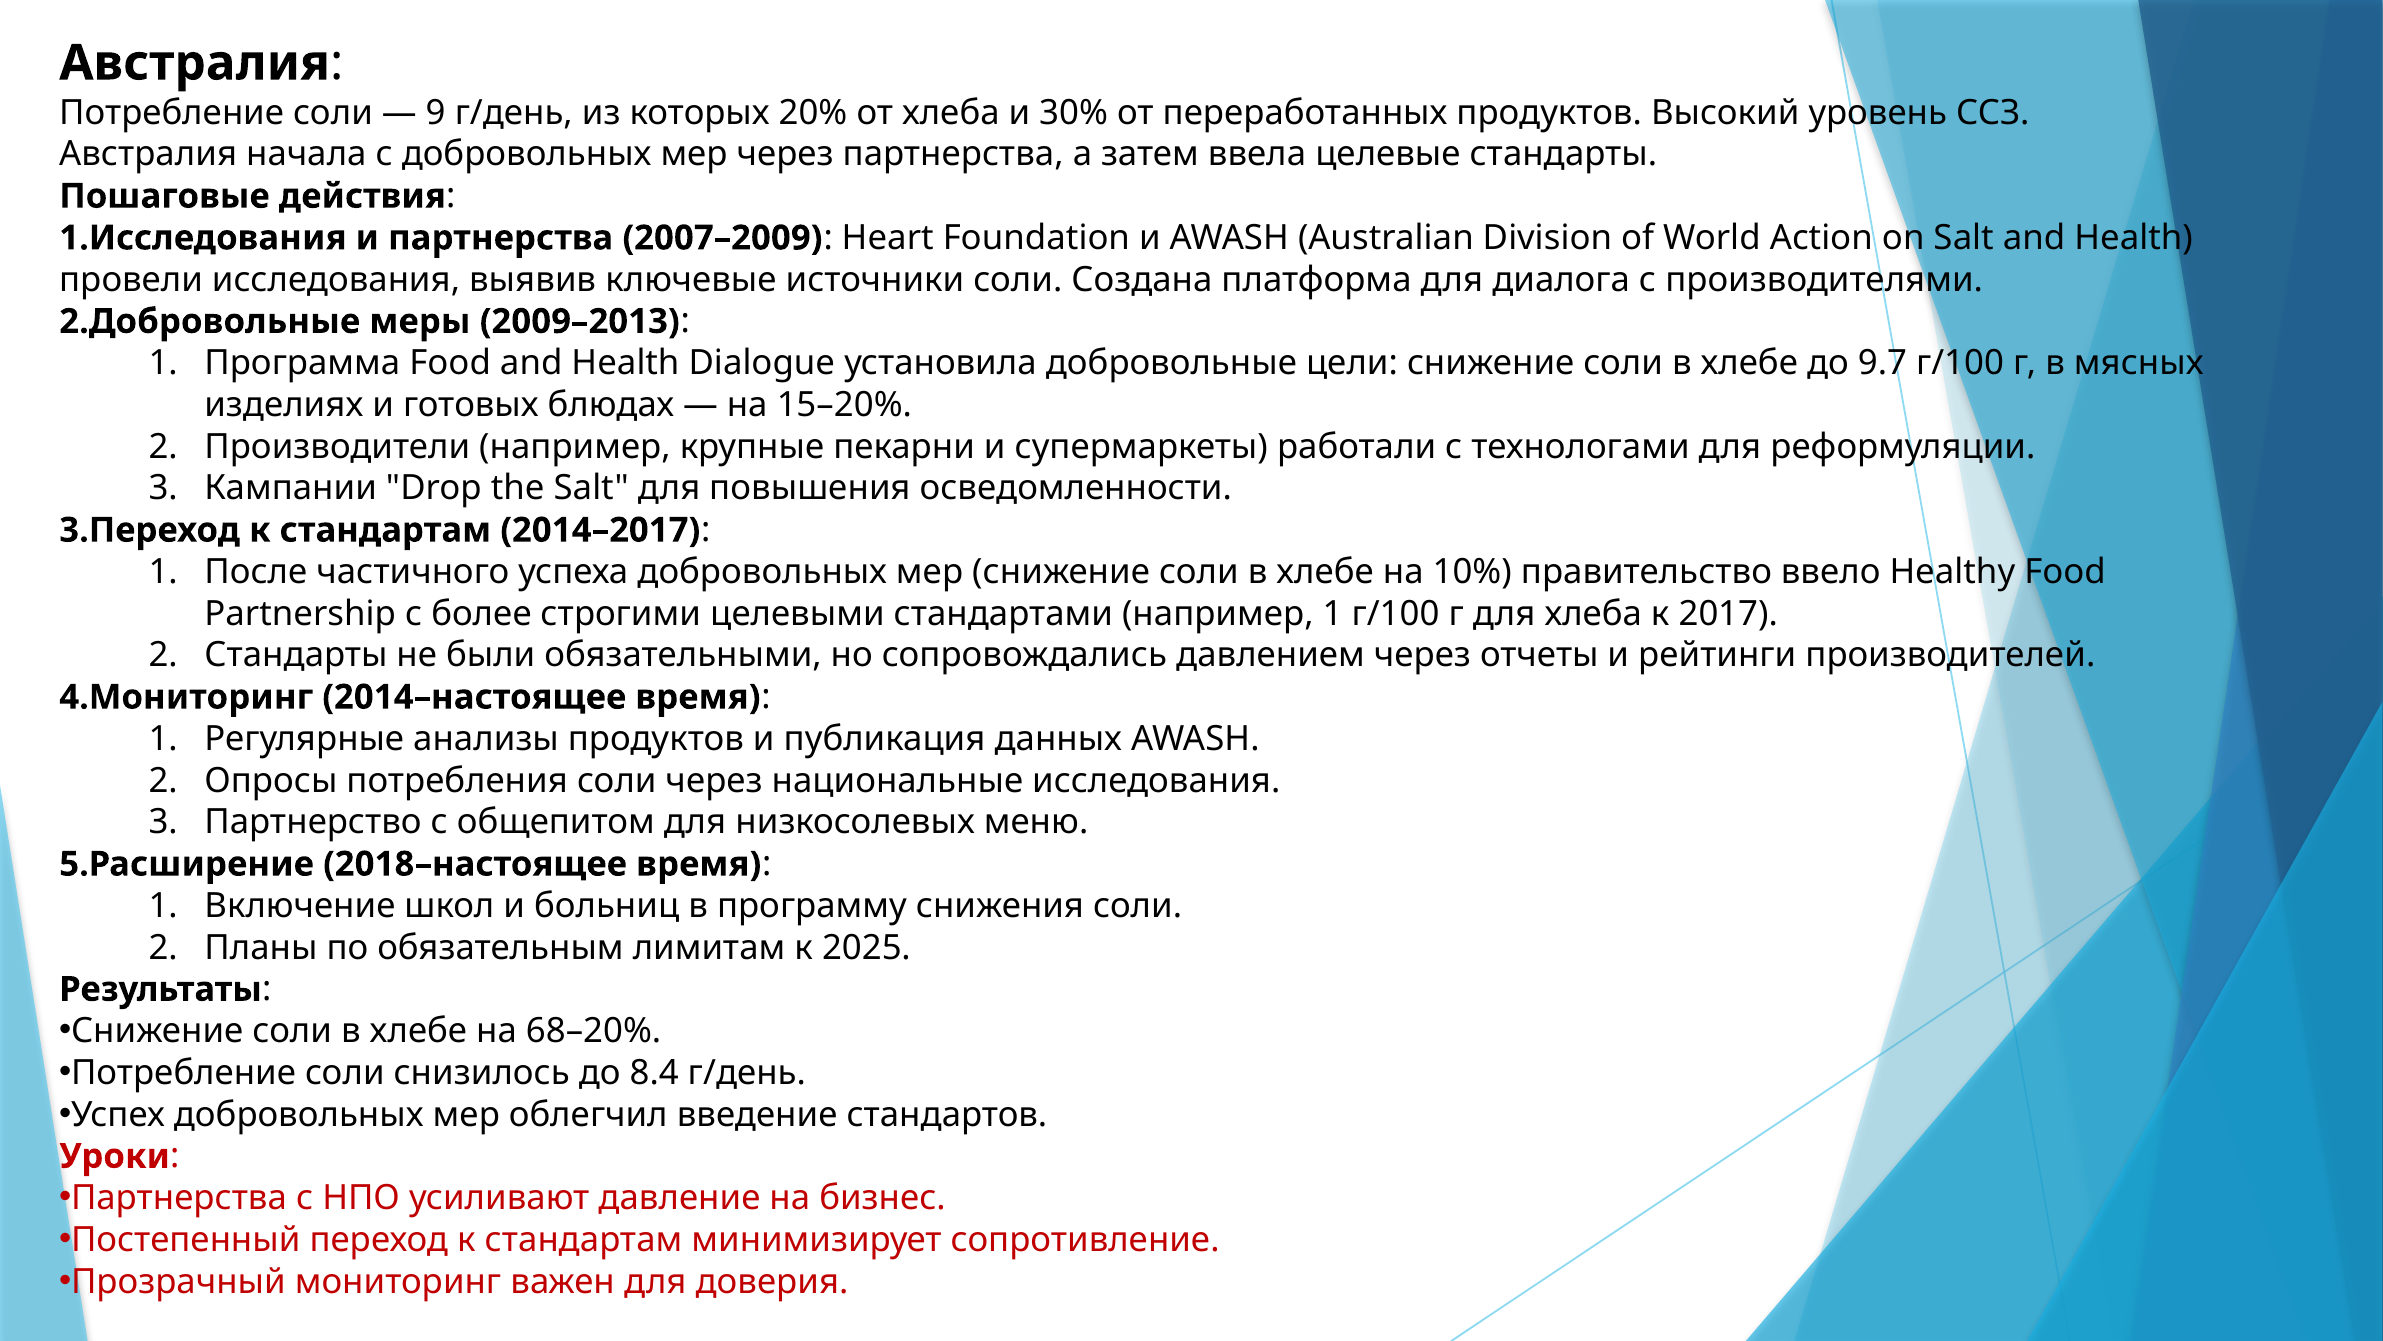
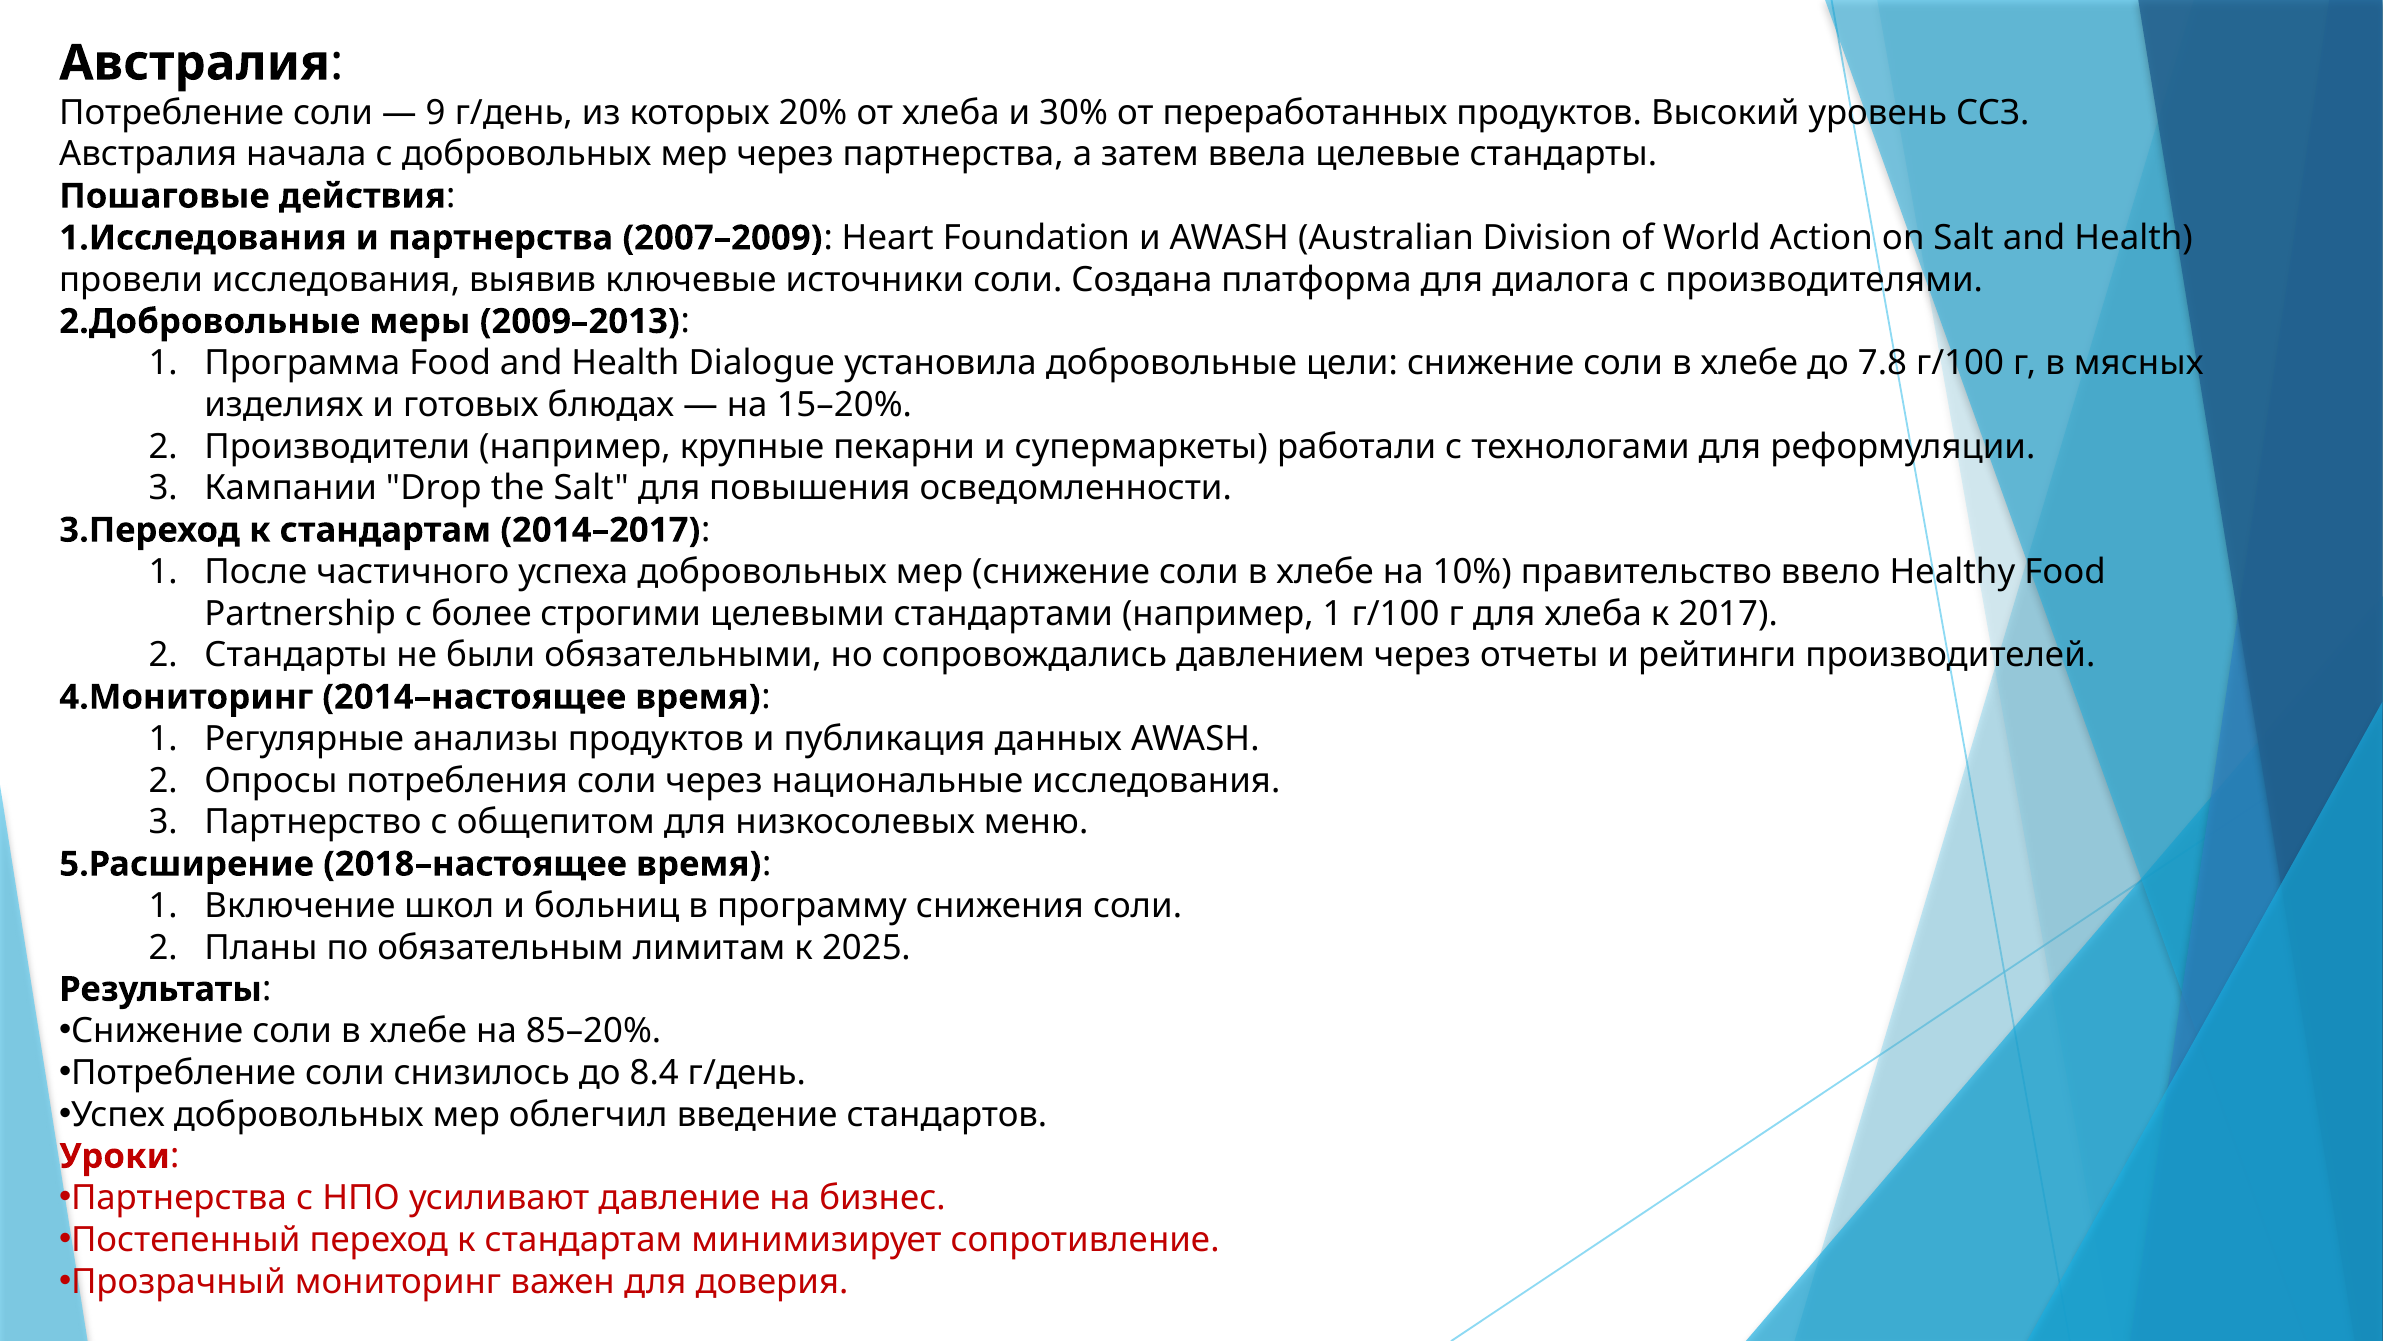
9.7: 9.7 -> 7.8
68–20%: 68–20% -> 85–20%
